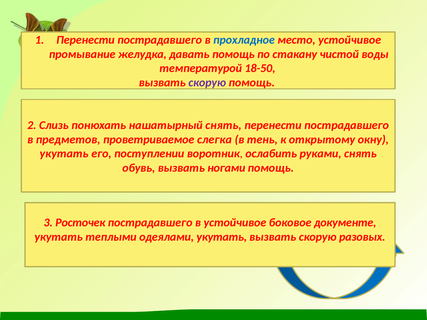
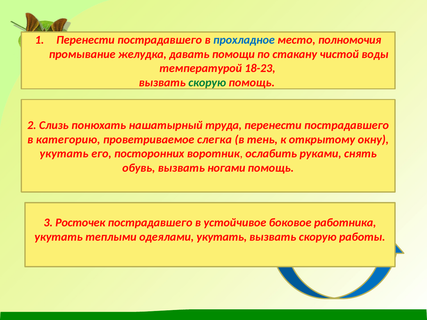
место устойчивое: устойчивое -> полномочия
давать помощь: помощь -> помощи
18-50: 18-50 -> 18-23
скорую at (207, 83) colour: purple -> green
нашатырный снять: снять -> труда
предметов: предметов -> категорию
поступлении: поступлении -> посторонних
документе: документе -> работника
разовых: разовых -> работы
